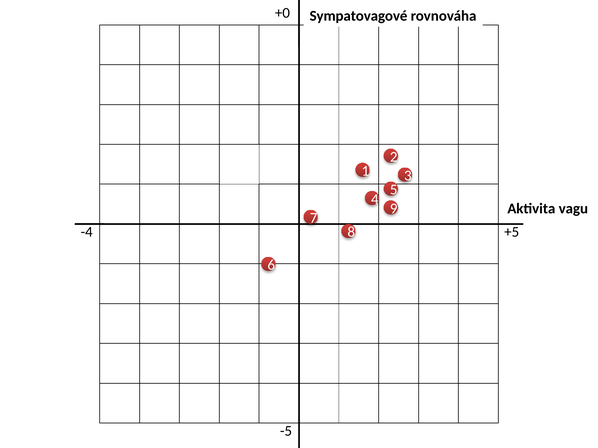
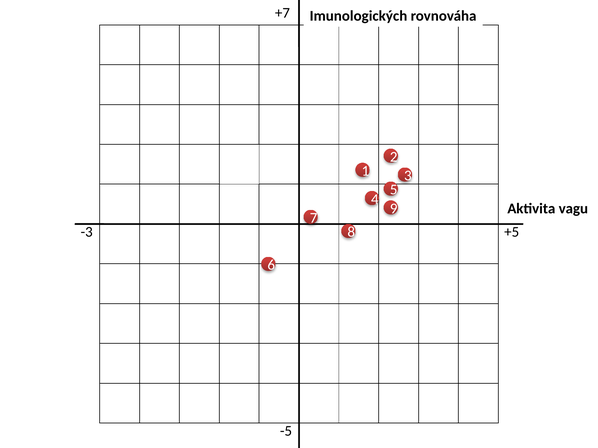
+0: +0 -> +7
Sympatovagové: Sympatovagové -> Imunologických
-4: -4 -> -3
